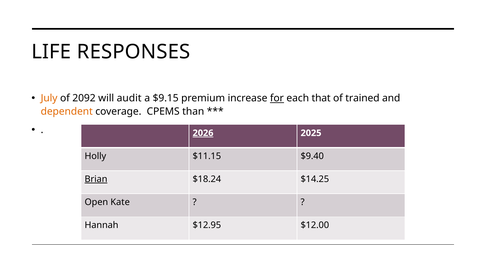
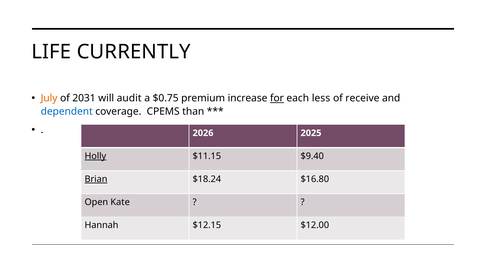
RESPONSES: RESPONSES -> CURRENTLY
2092: 2092 -> 2031
$9.15: $9.15 -> $0.75
that: that -> less
trained: trained -> receive
dependent colour: orange -> blue
2026 underline: present -> none
Holly underline: none -> present
$14.25: $14.25 -> $16.80
$12.95: $12.95 -> $12.15
